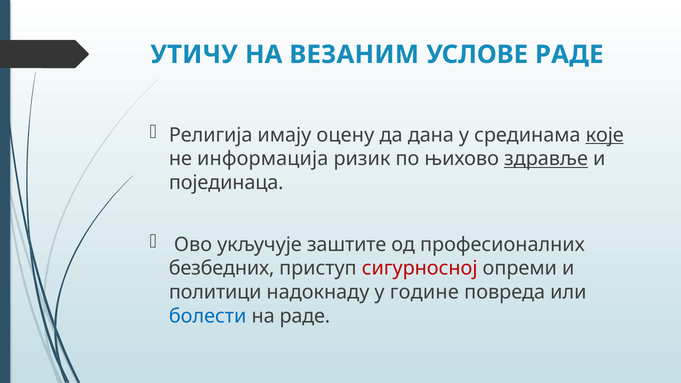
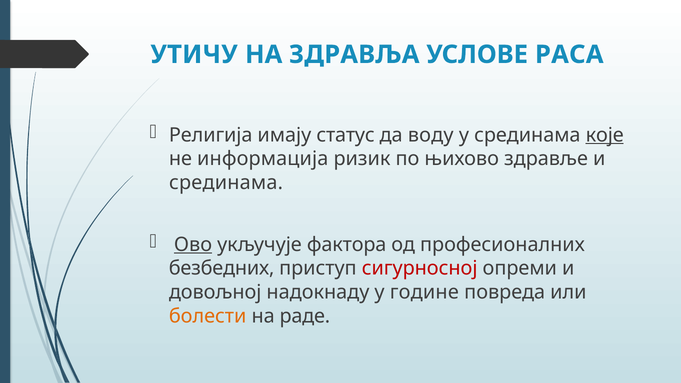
ВЕЗАНИМ: ВЕЗАНИМ -> ЗДРАВЉА
УСЛОВЕ РАДЕ: РАДЕ -> РАСА
оцену: оцену -> статус
дана: дана -> воду
здравље underline: present -> none
појединаца at (226, 183): појединаца -> срединама
Ово underline: none -> present
заштите: заштите -> фактора
политици: политици -> довољној
болести colour: blue -> orange
